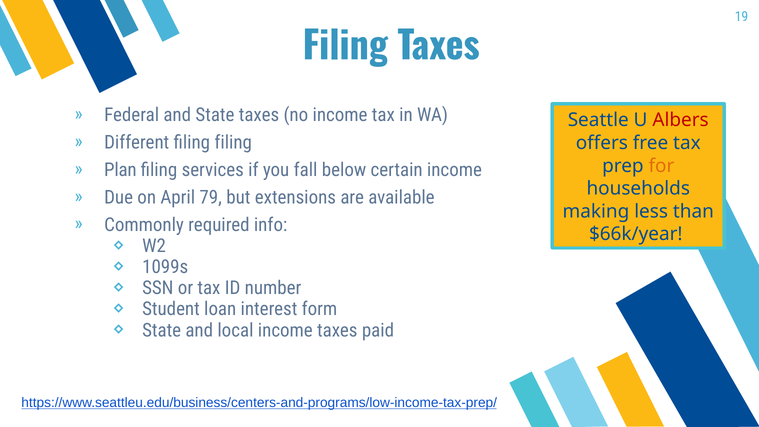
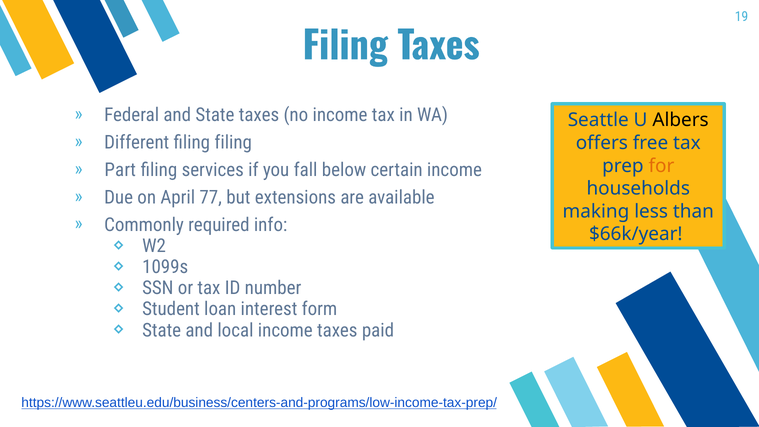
Albers colour: red -> black
Plan: Plan -> Part
79: 79 -> 77
